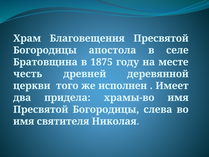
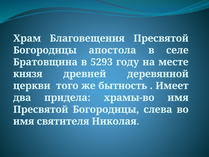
1875: 1875 -> 5293
честь: честь -> князя
исполнен: исполнен -> бытность
